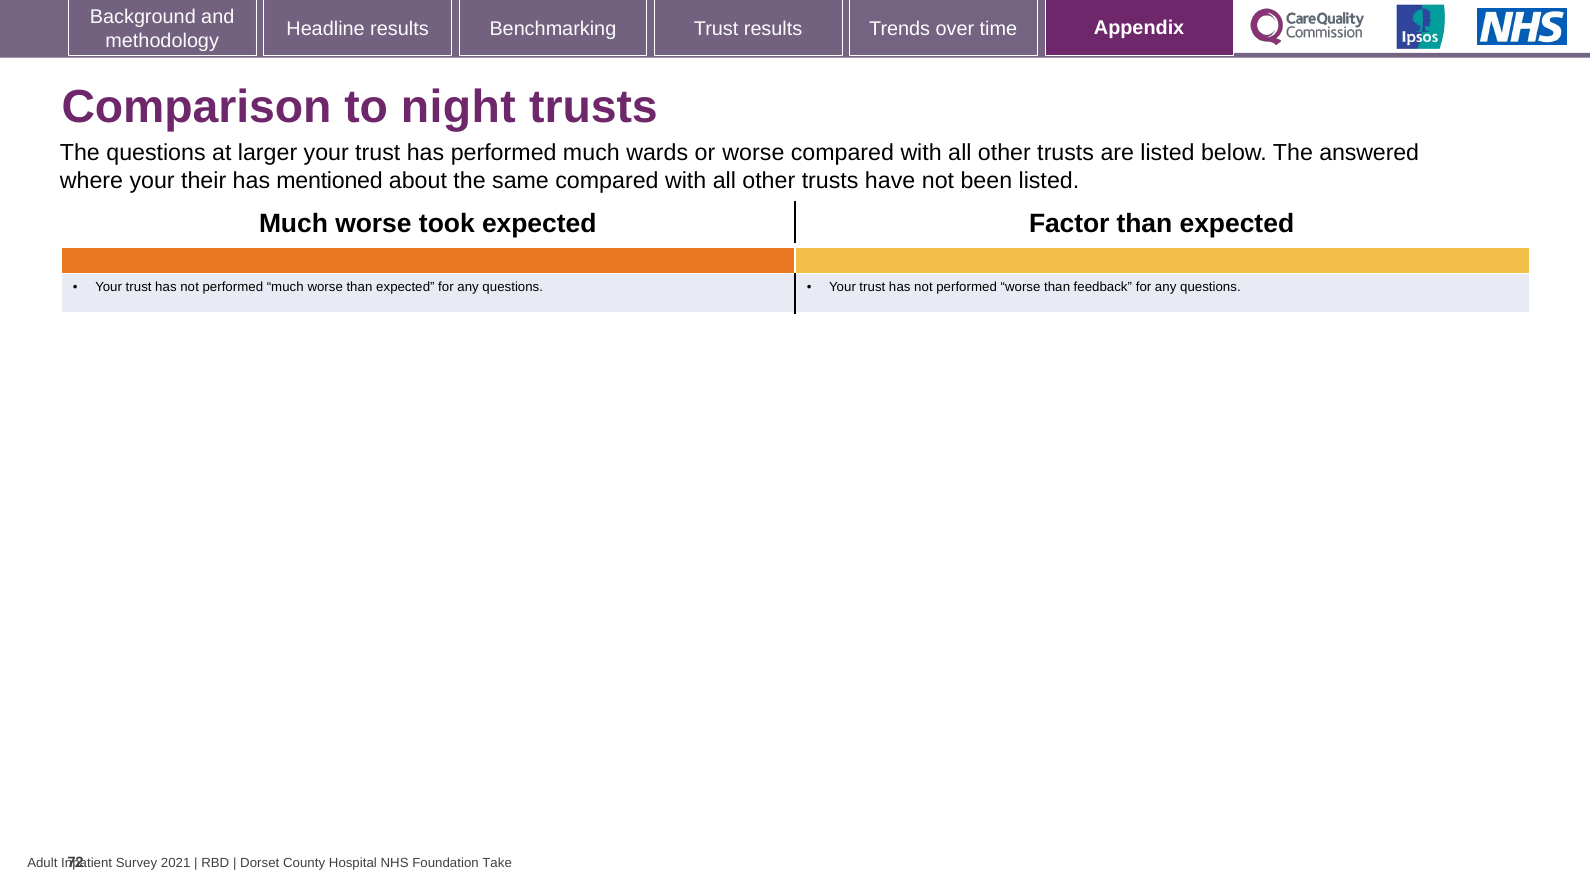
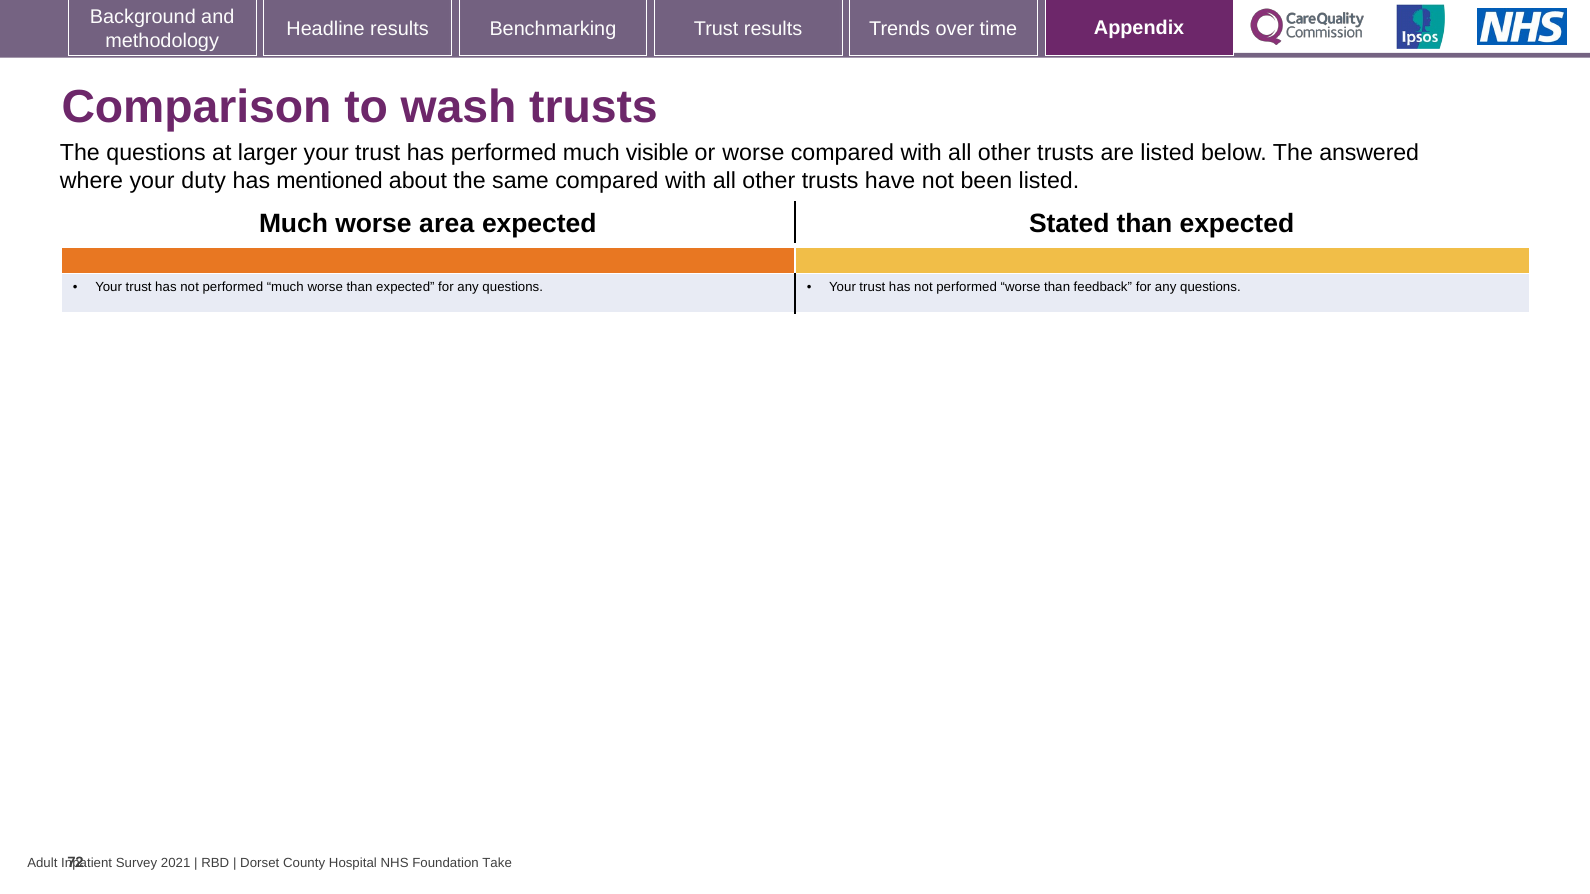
night: night -> wash
wards: wards -> visible
their: their -> duty
took: took -> area
Factor: Factor -> Stated
